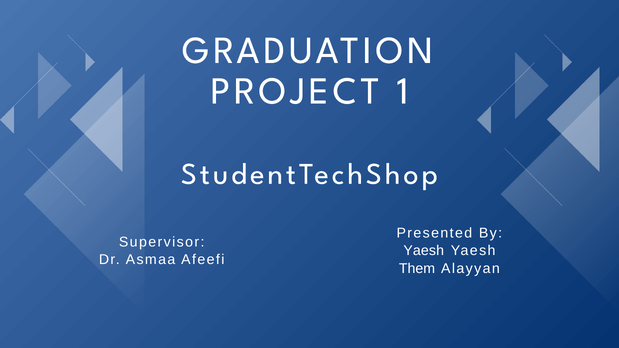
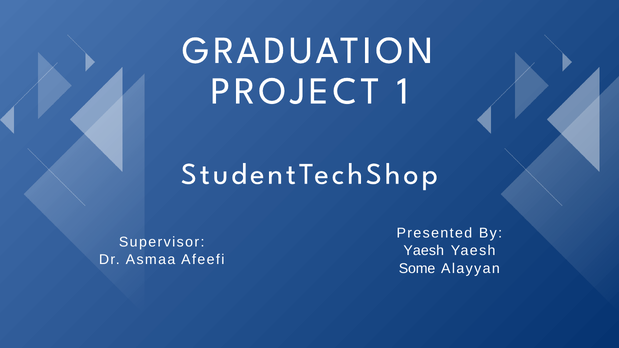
Them: Them -> Some
